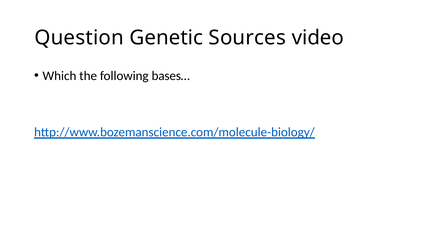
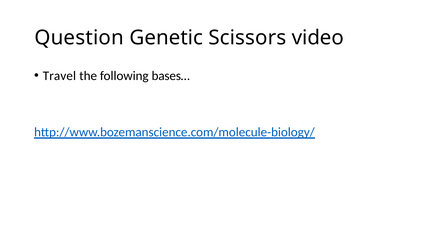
Sources: Sources -> Scissors
Which: Which -> Travel
